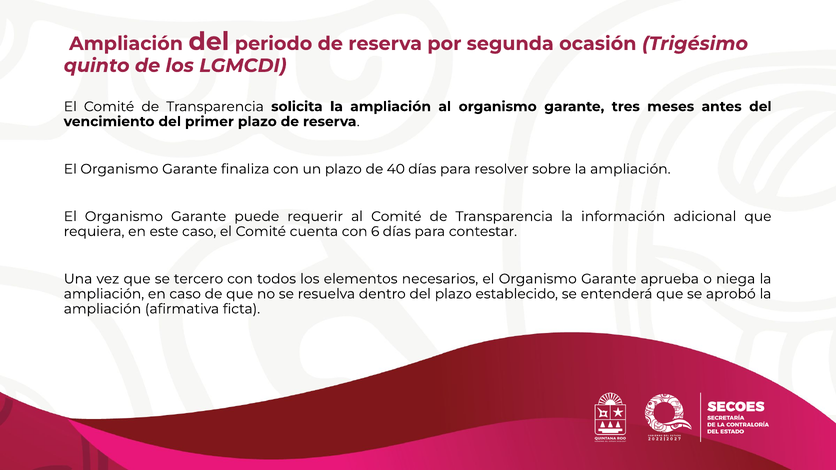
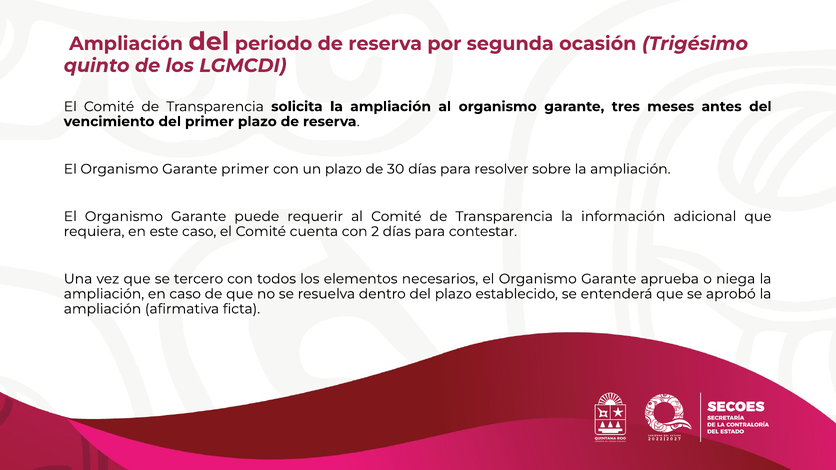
Garante finaliza: finaliza -> primer
40: 40 -> 30
6: 6 -> 2
